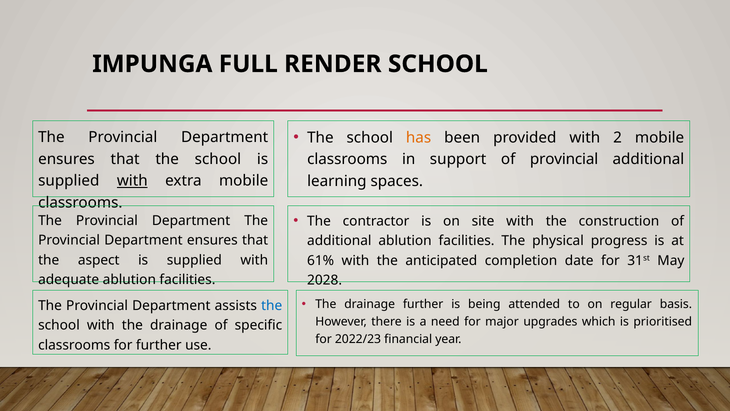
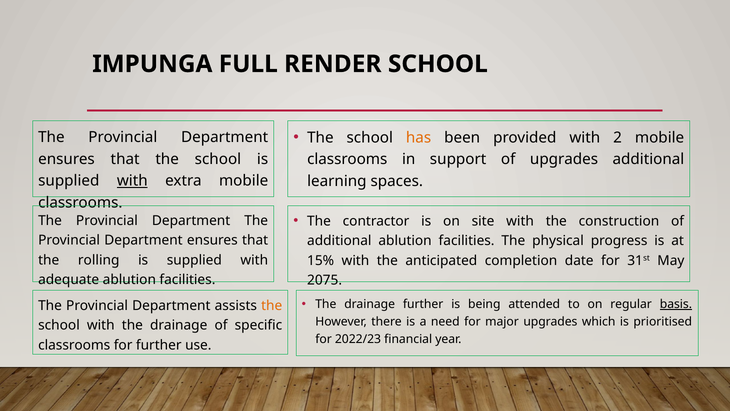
of provincial: provincial -> upgrades
aspect: aspect -> rolling
61%: 61% -> 15%
2028: 2028 -> 2075
basis underline: none -> present
the at (272, 305) colour: blue -> orange
